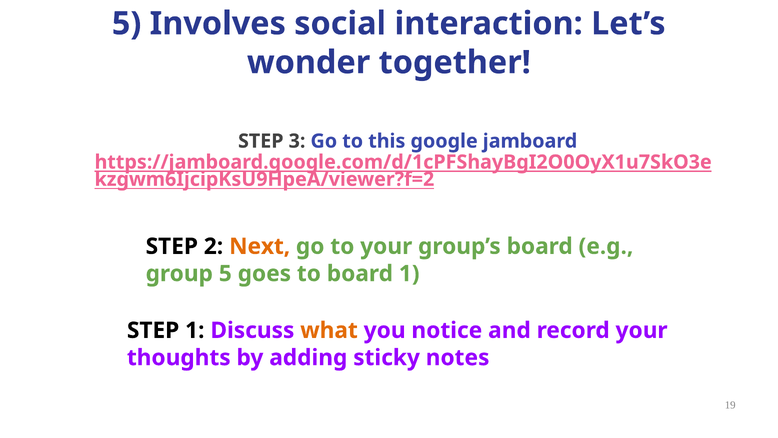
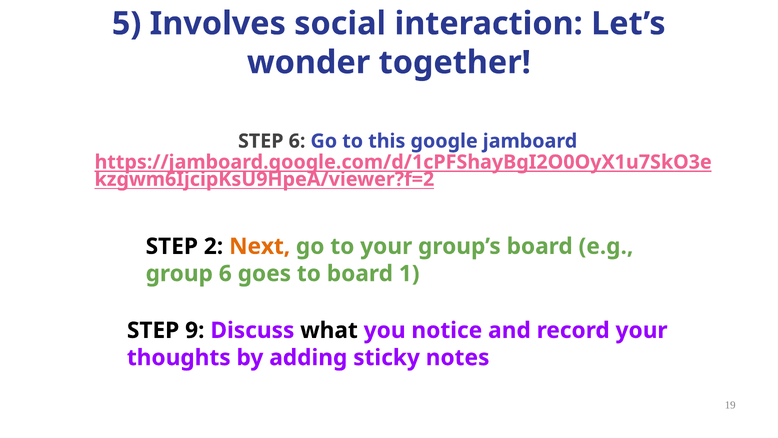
STEP 3: 3 -> 6
group 5: 5 -> 6
STEP 1: 1 -> 9
what colour: orange -> black
